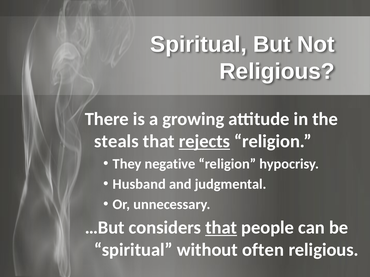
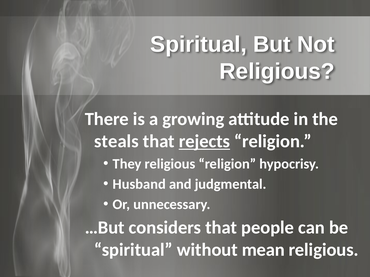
They negative: negative -> religious
that at (221, 228) underline: present -> none
often: often -> mean
